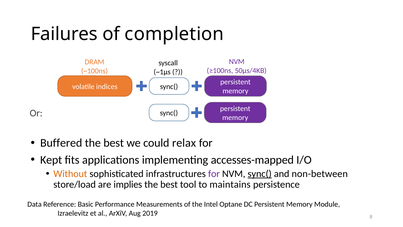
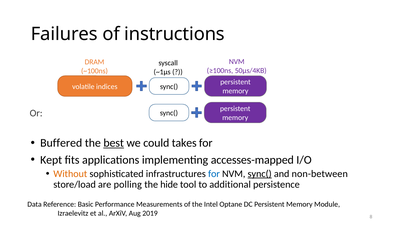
completion: completion -> instructions
best at (114, 143) underline: none -> present
relax: relax -> takes
for at (214, 174) colour: purple -> blue
implies: implies -> polling
best at (169, 184): best -> hide
maintains: maintains -> additional
